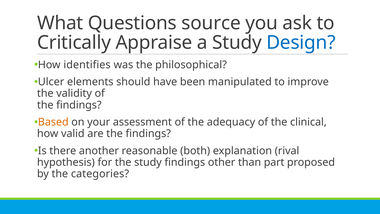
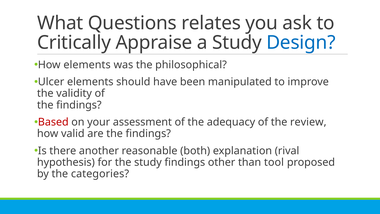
source: source -> relates
How identifies: identifies -> elements
Based colour: orange -> red
clinical: clinical -> review
part: part -> tool
